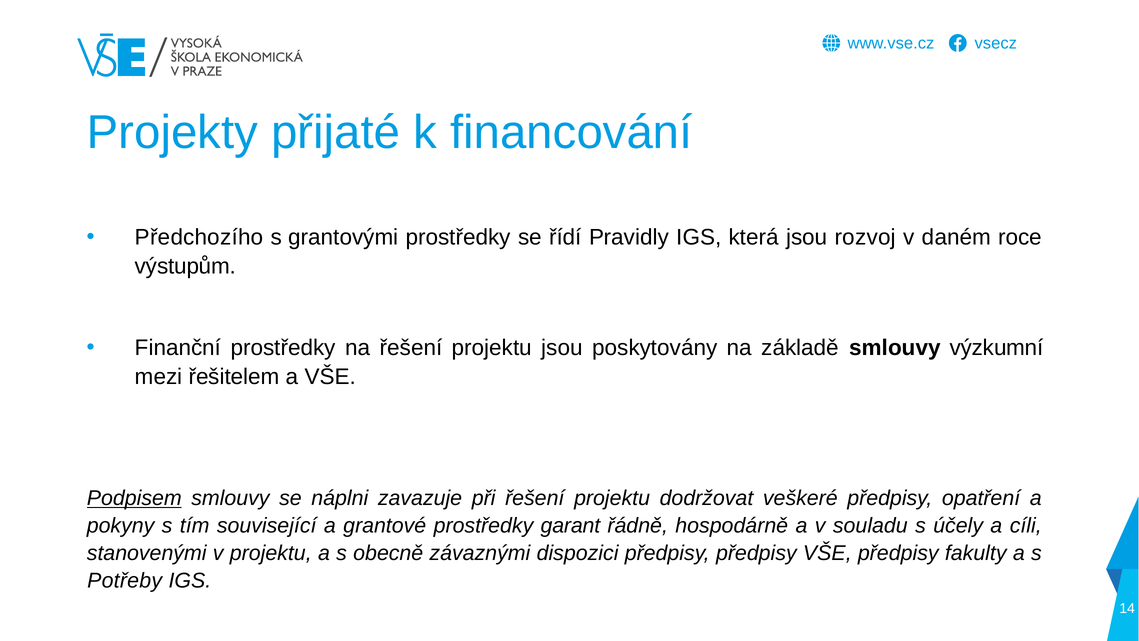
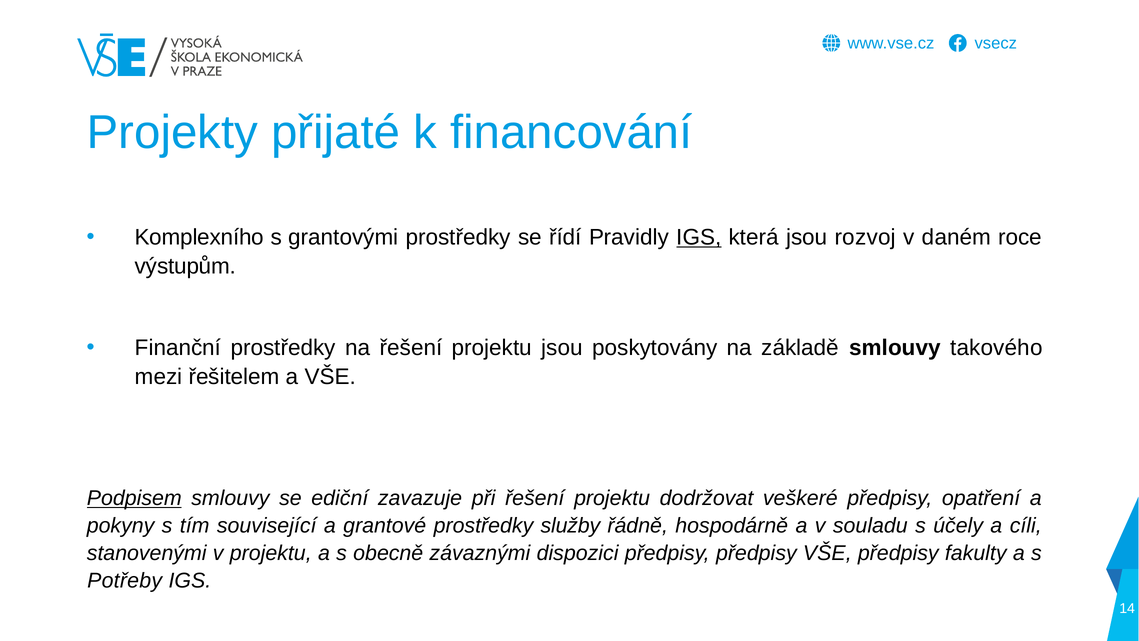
Předchozího: Předchozího -> Komplexního
IGS at (699, 237) underline: none -> present
výzkumní: výzkumní -> takového
náplni: náplni -> ediční
garant: garant -> služby
